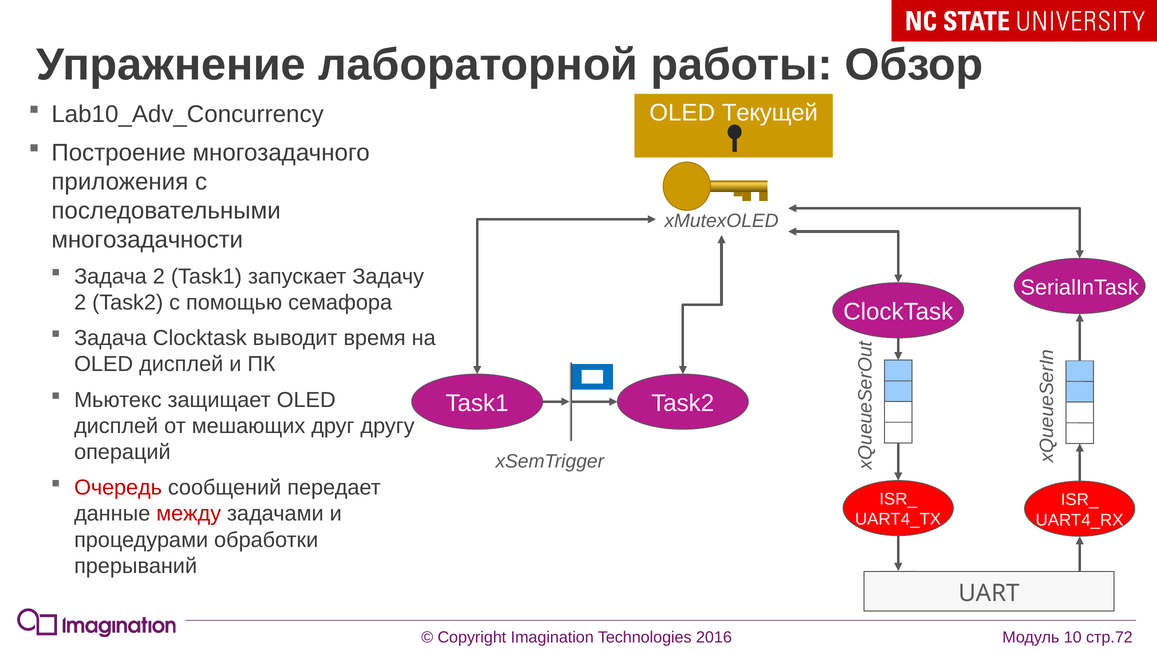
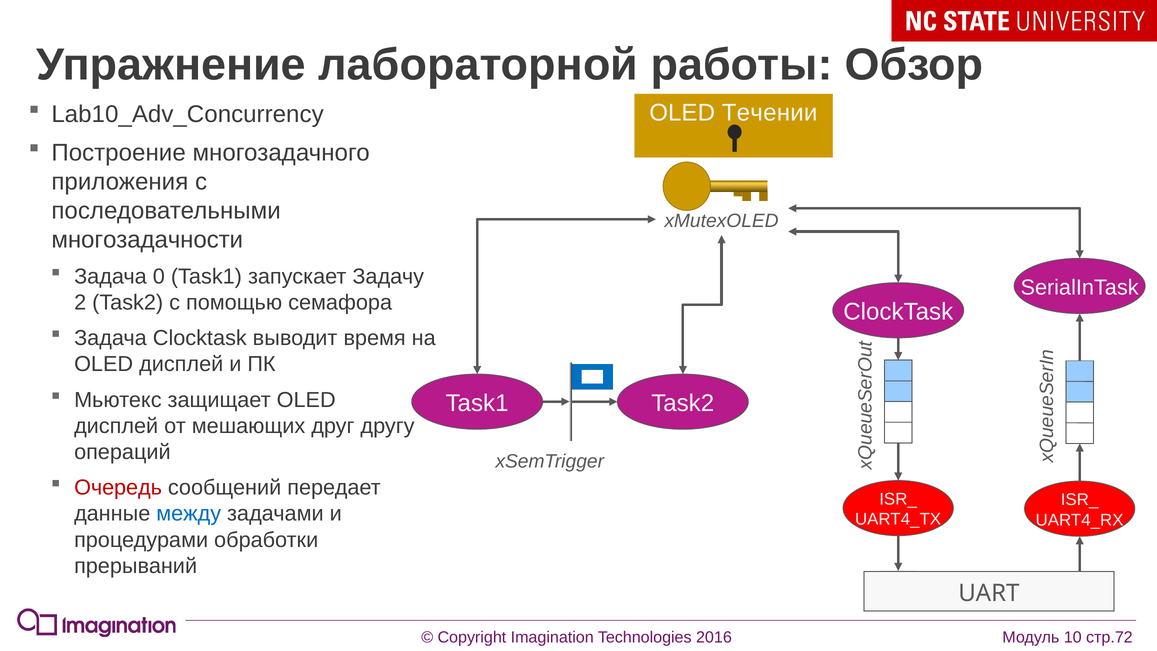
Текущей: Текущей -> Течении
Задача 2: 2 -> 0
между colour: red -> blue
